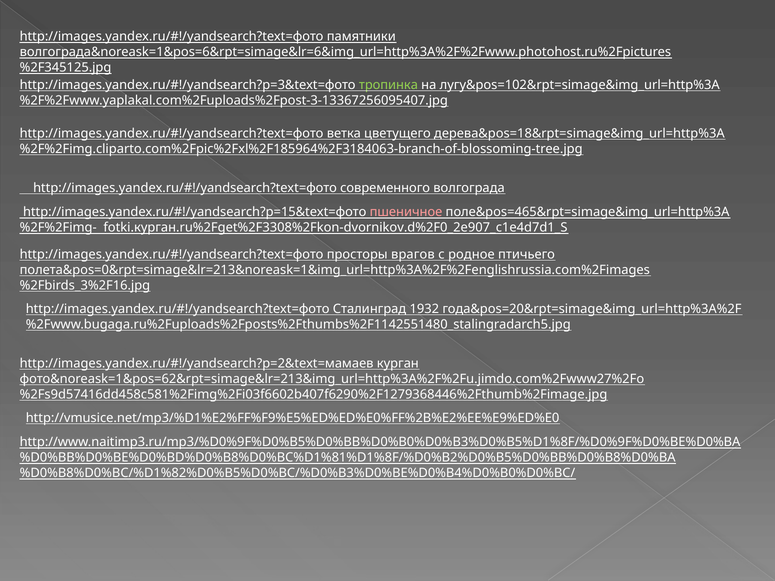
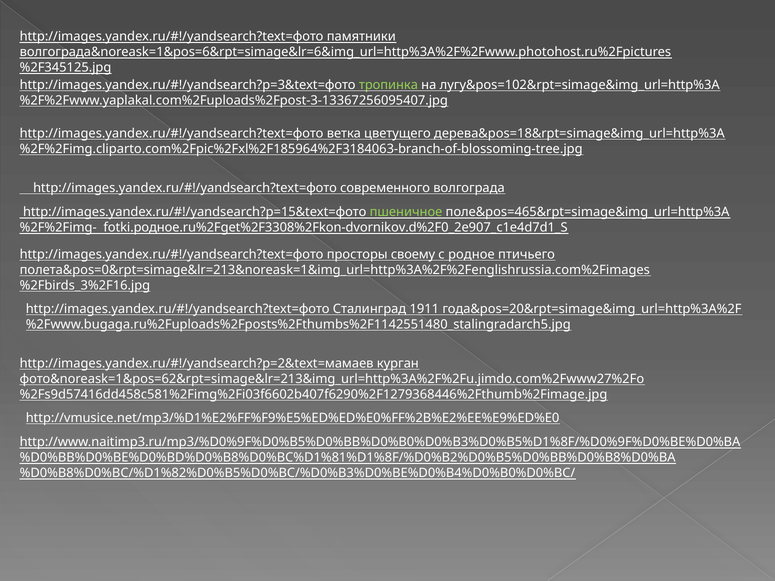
пшеничное colour: pink -> light green
fotki.курган.ru%2Fget%2F3308%2Fkon-dvornikov.d%2F0_2e907_c1e4d7d1_S: fotki.курган.ru%2Fget%2F3308%2Fkon-dvornikov.d%2F0_2e907_c1e4d7d1_S -> fotki.родное.ru%2Fget%2F3308%2Fkon-dvornikov.d%2F0_2e907_c1e4d7d1_S
врагов: врагов -> своему
1932: 1932 -> 1911
